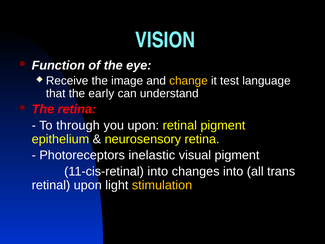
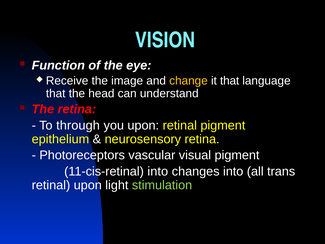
it test: test -> that
early: early -> head
inelastic: inelastic -> vascular
stimulation colour: yellow -> light green
